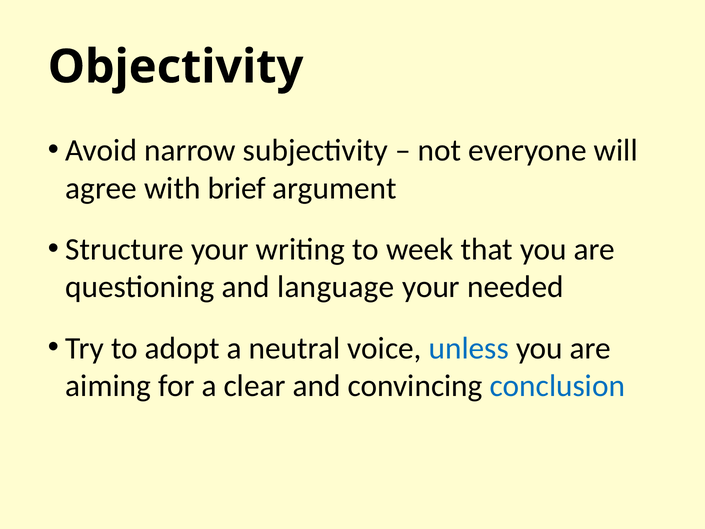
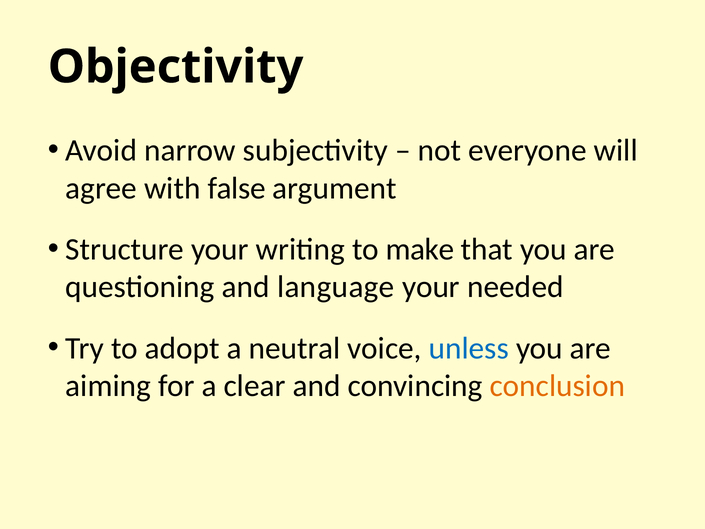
brief: brief -> false
week: week -> make
conclusion colour: blue -> orange
